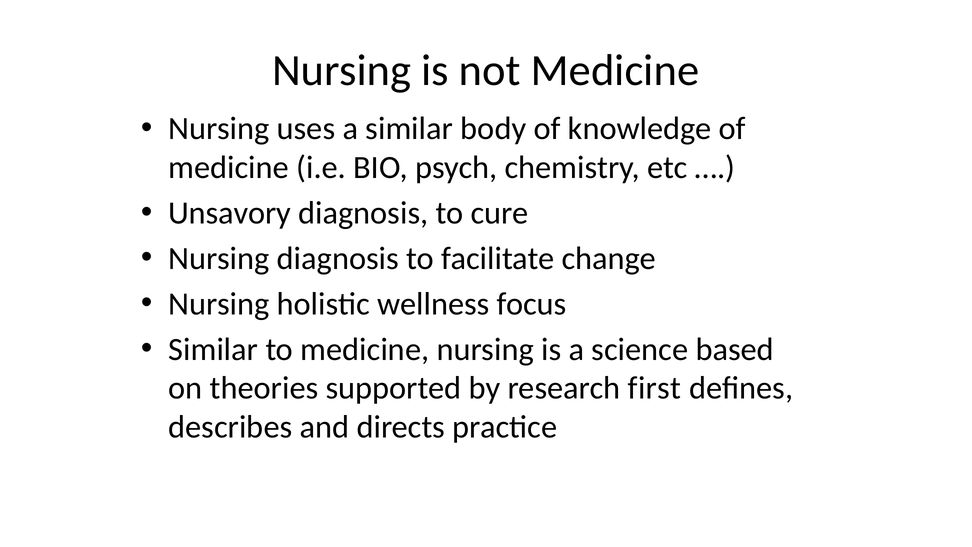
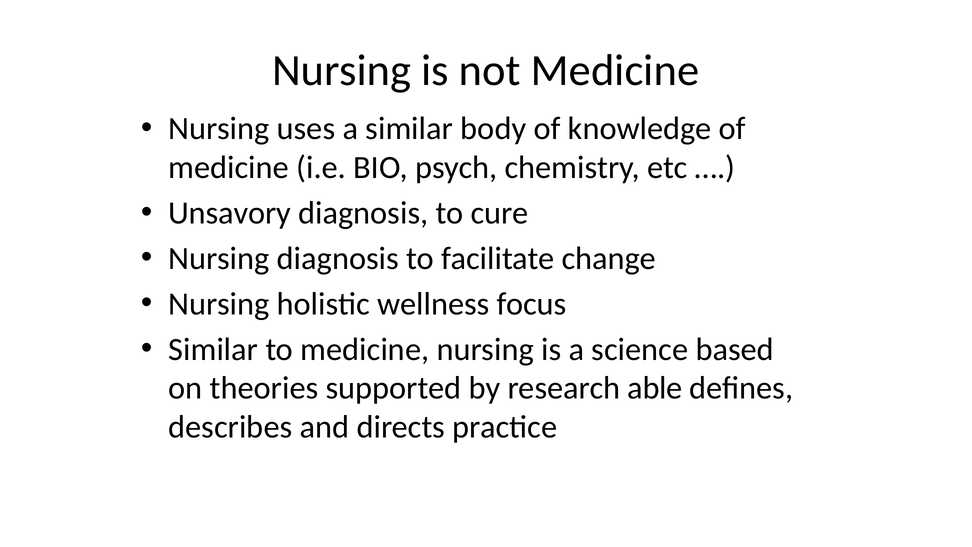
first: first -> able
